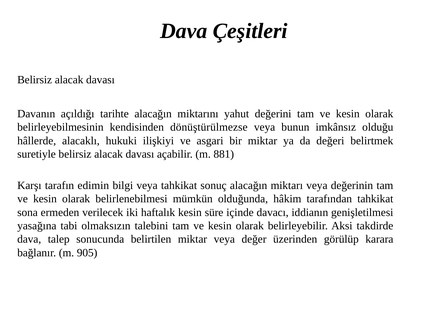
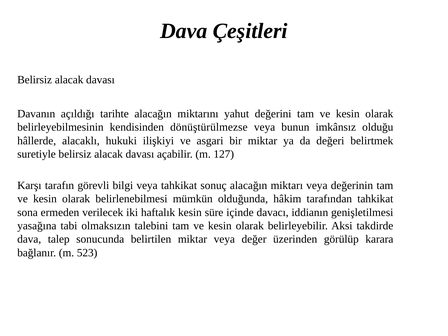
881: 881 -> 127
edimin: edimin -> görevli
905: 905 -> 523
